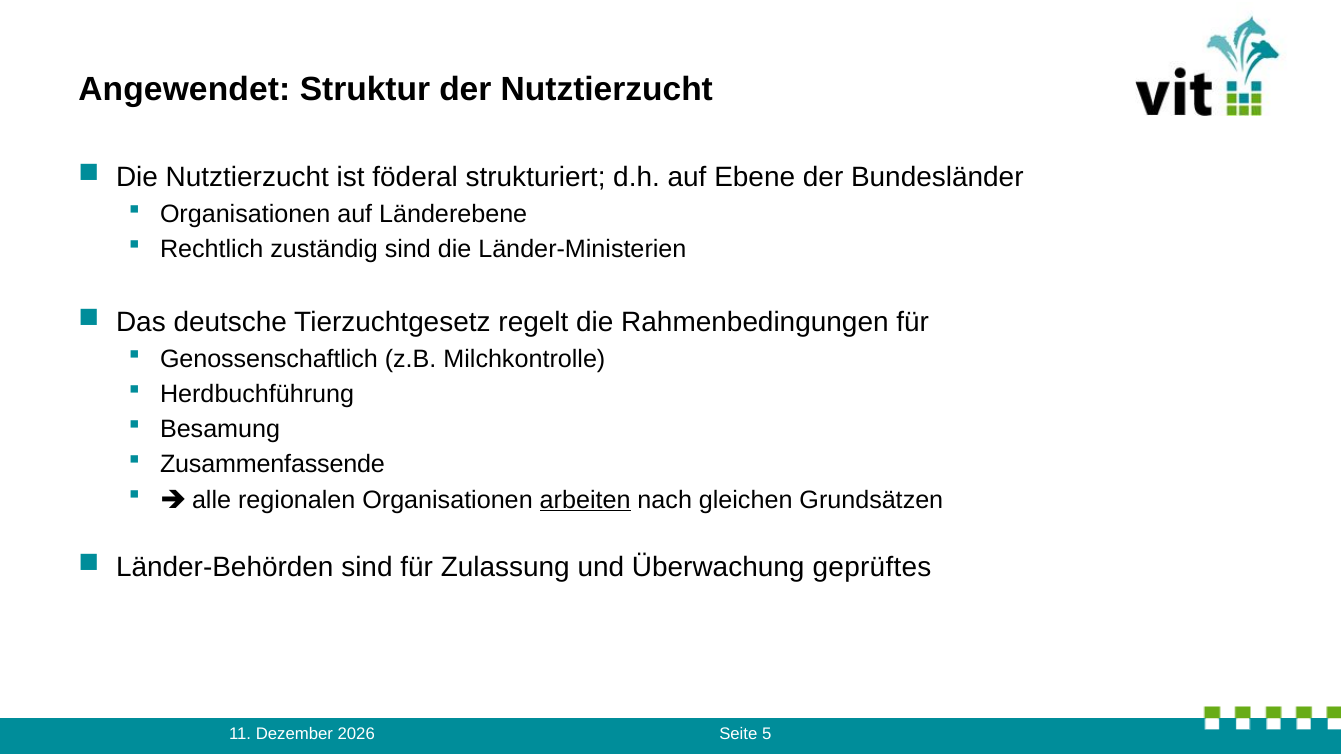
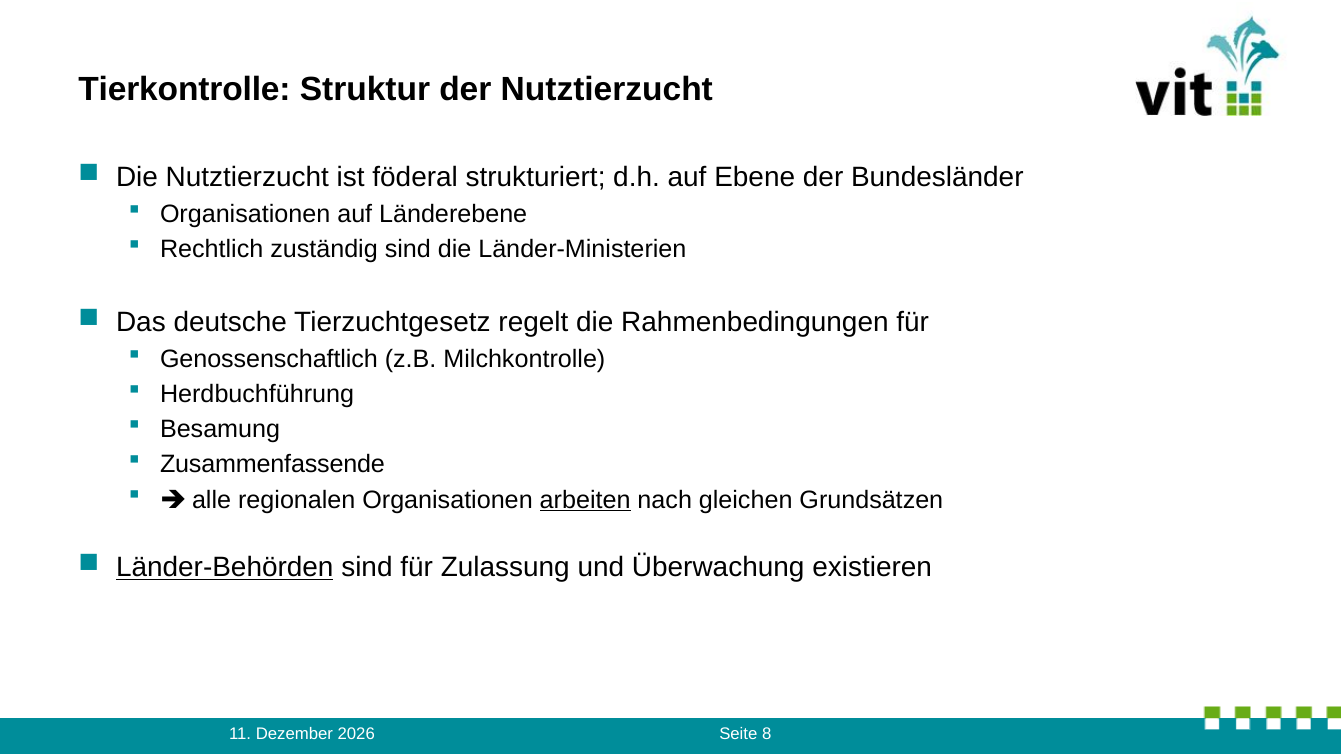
Angewendet: Angewendet -> Tierkontrolle
Länder-Behörden underline: none -> present
geprüftes: geprüftes -> existieren
5: 5 -> 8
